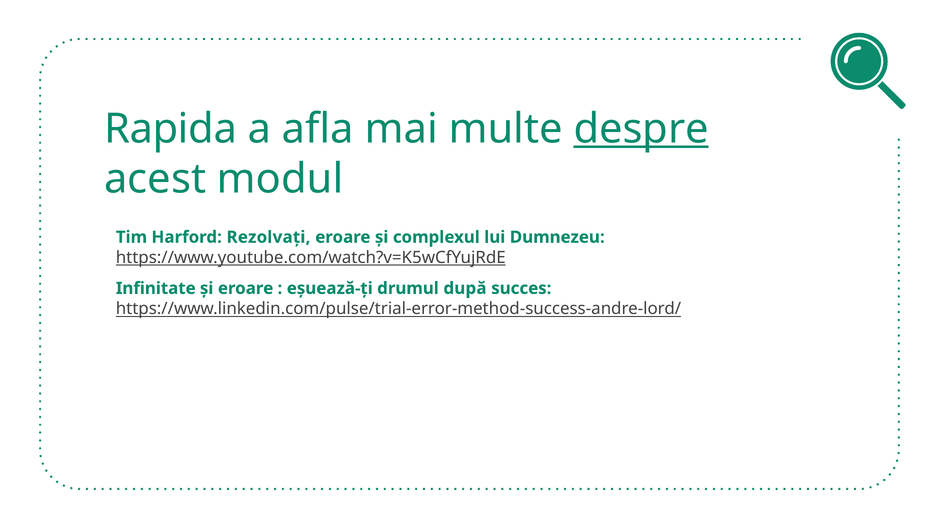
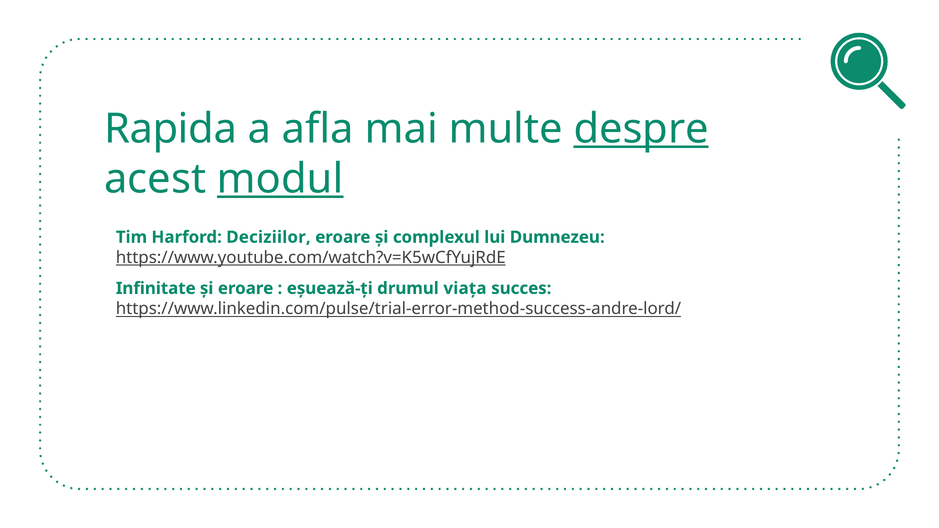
modul underline: none -> present
Rezolvați: Rezolvați -> Deciziilor
după: după -> viața
